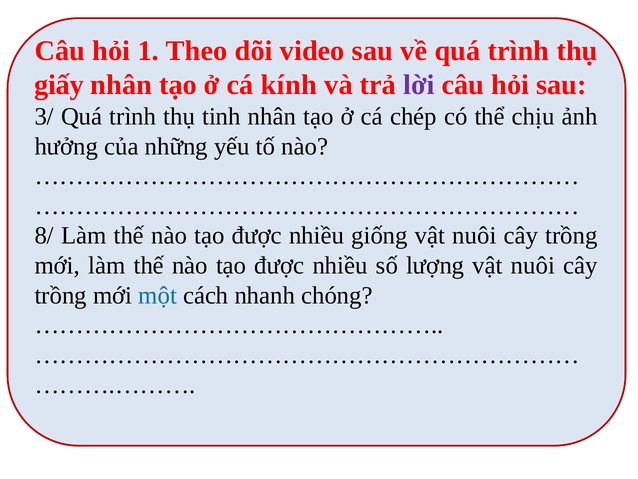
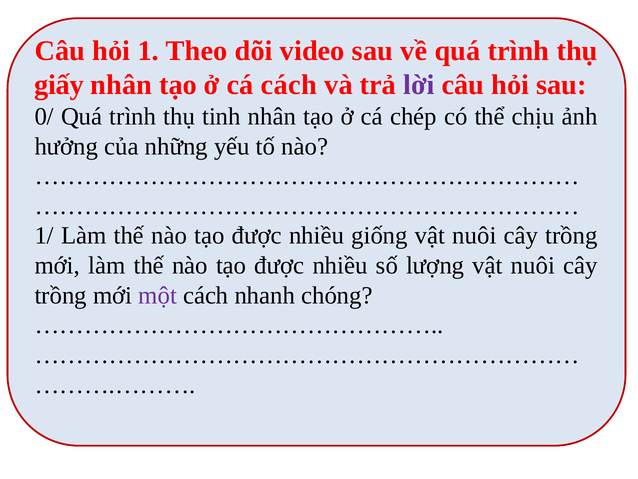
cá kính: kính -> cách
3/: 3/ -> 0/
8/: 8/ -> 1/
một colour: blue -> purple
